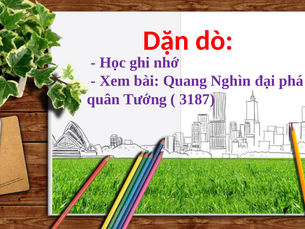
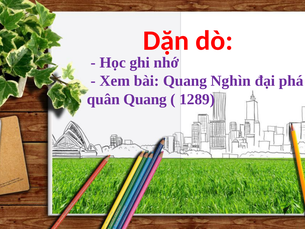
quân Tướng: Tướng -> Quang
3187: 3187 -> 1289
